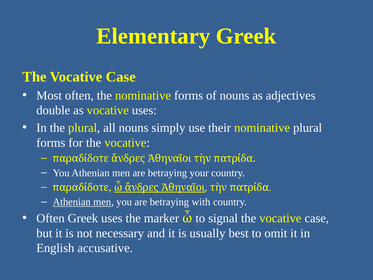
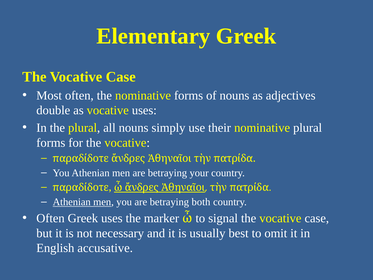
with: with -> both
